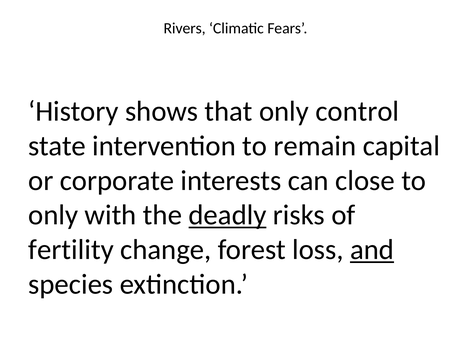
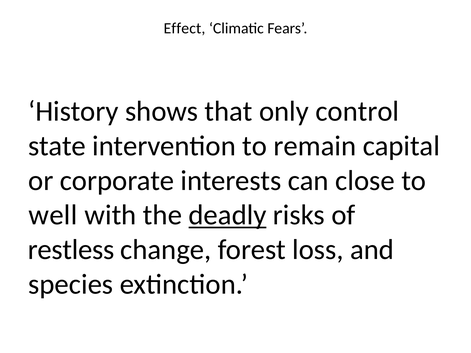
Rivers: Rivers -> Effect
only at (53, 215): only -> well
fertility: fertility -> restless
and underline: present -> none
